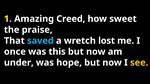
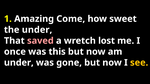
Creed: Creed -> Come
the praise: praise -> under
saved colour: light blue -> pink
hope: hope -> gone
